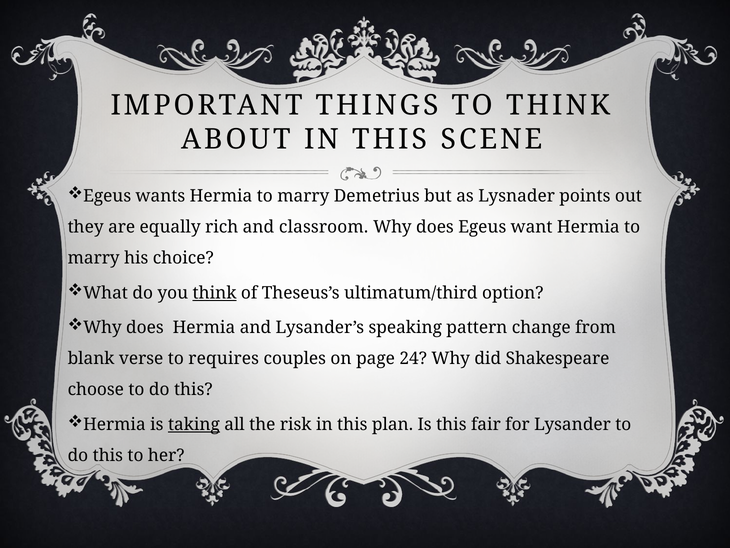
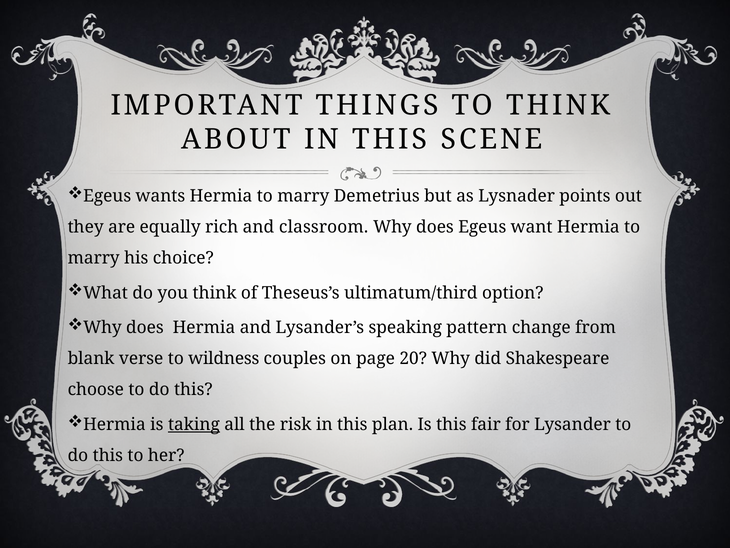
think at (215, 293) underline: present -> none
requires: requires -> wildness
24: 24 -> 20
